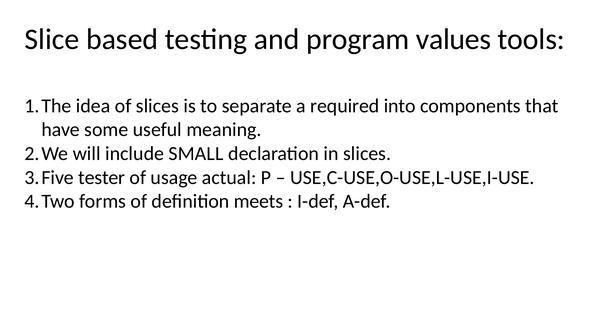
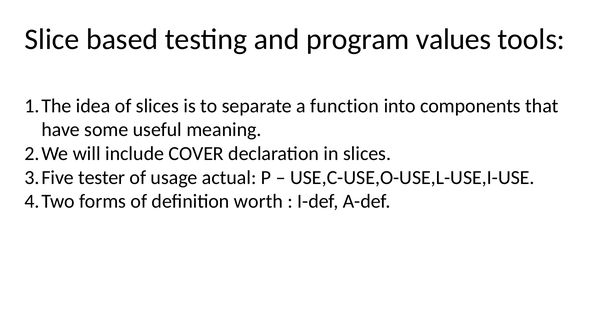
required: required -> function
SMALL: SMALL -> COVER
meets: meets -> worth
